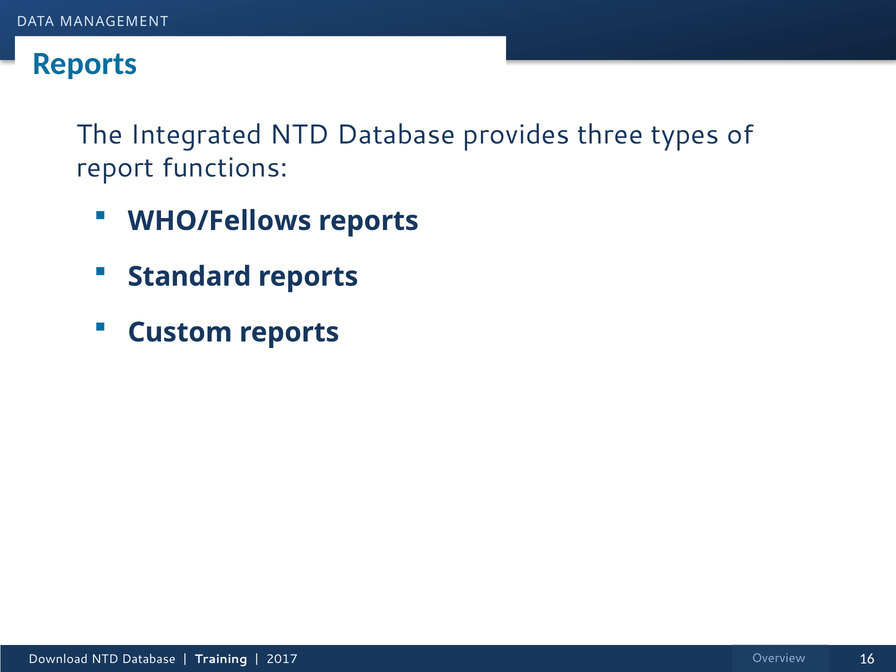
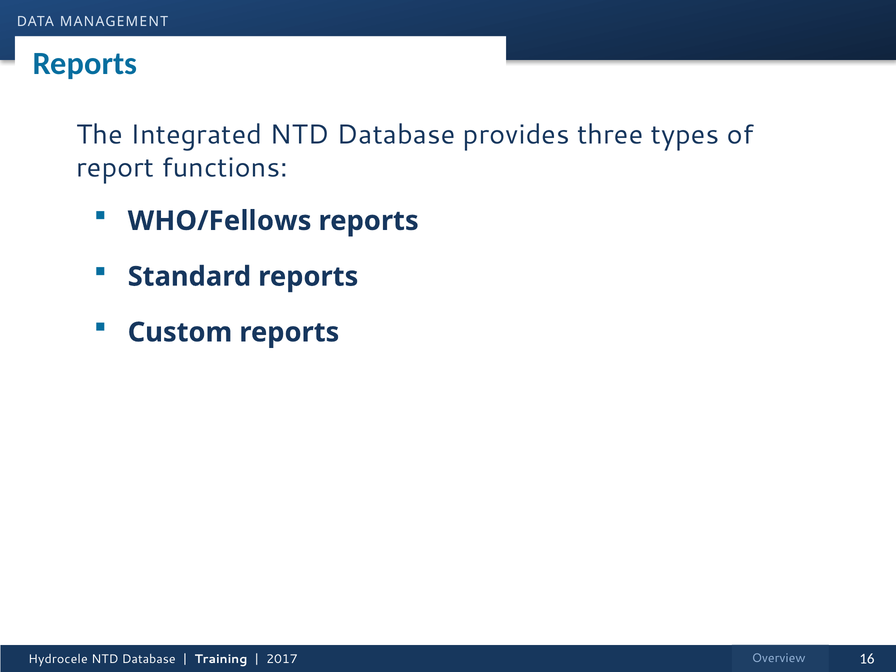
Download: Download -> Hydrocele
